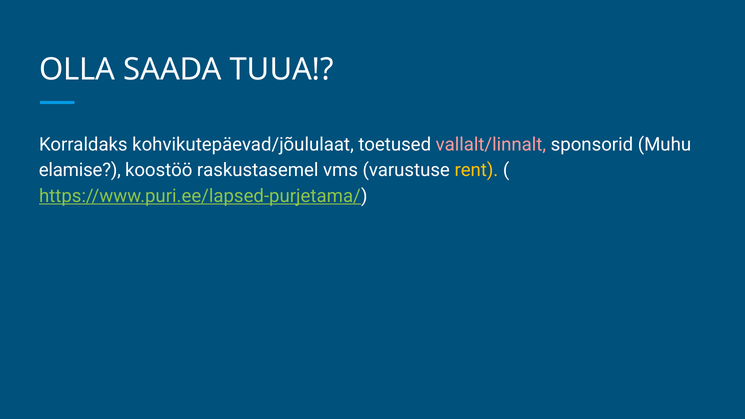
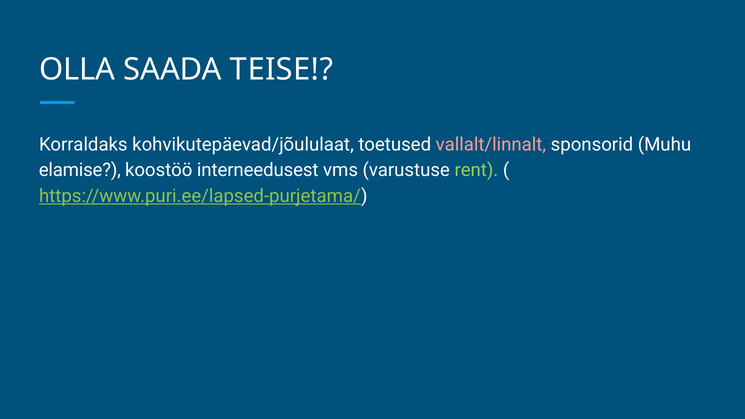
TUUA: TUUA -> TEISE
raskustasemel: raskustasemel -> interneedusest
rent colour: yellow -> light green
